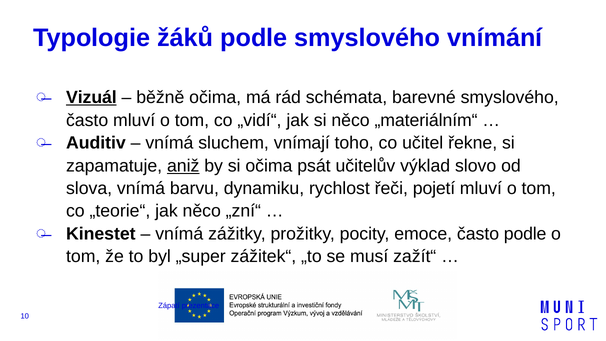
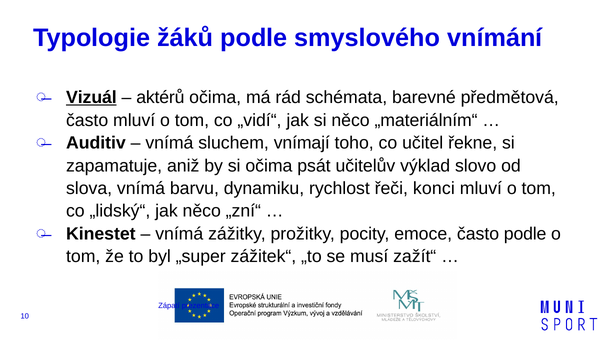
běžně: běžně -> aktérů
barevné smyslového: smyslového -> předmětová
aniž underline: present -> none
pojetí: pojetí -> konci
„teorie“: „teorie“ -> „lidský“
